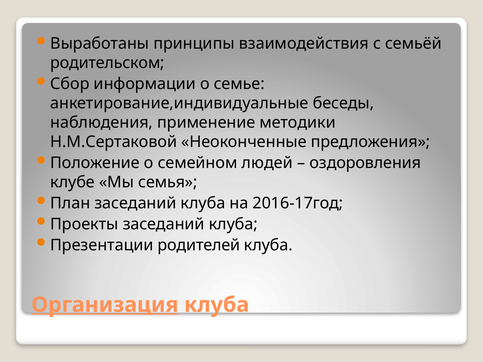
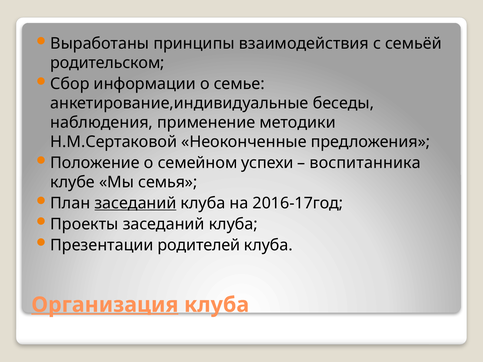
людей: людей -> успехи
оздоровления: оздоровления -> воспитанника
заседаний at (135, 203) underline: none -> present
